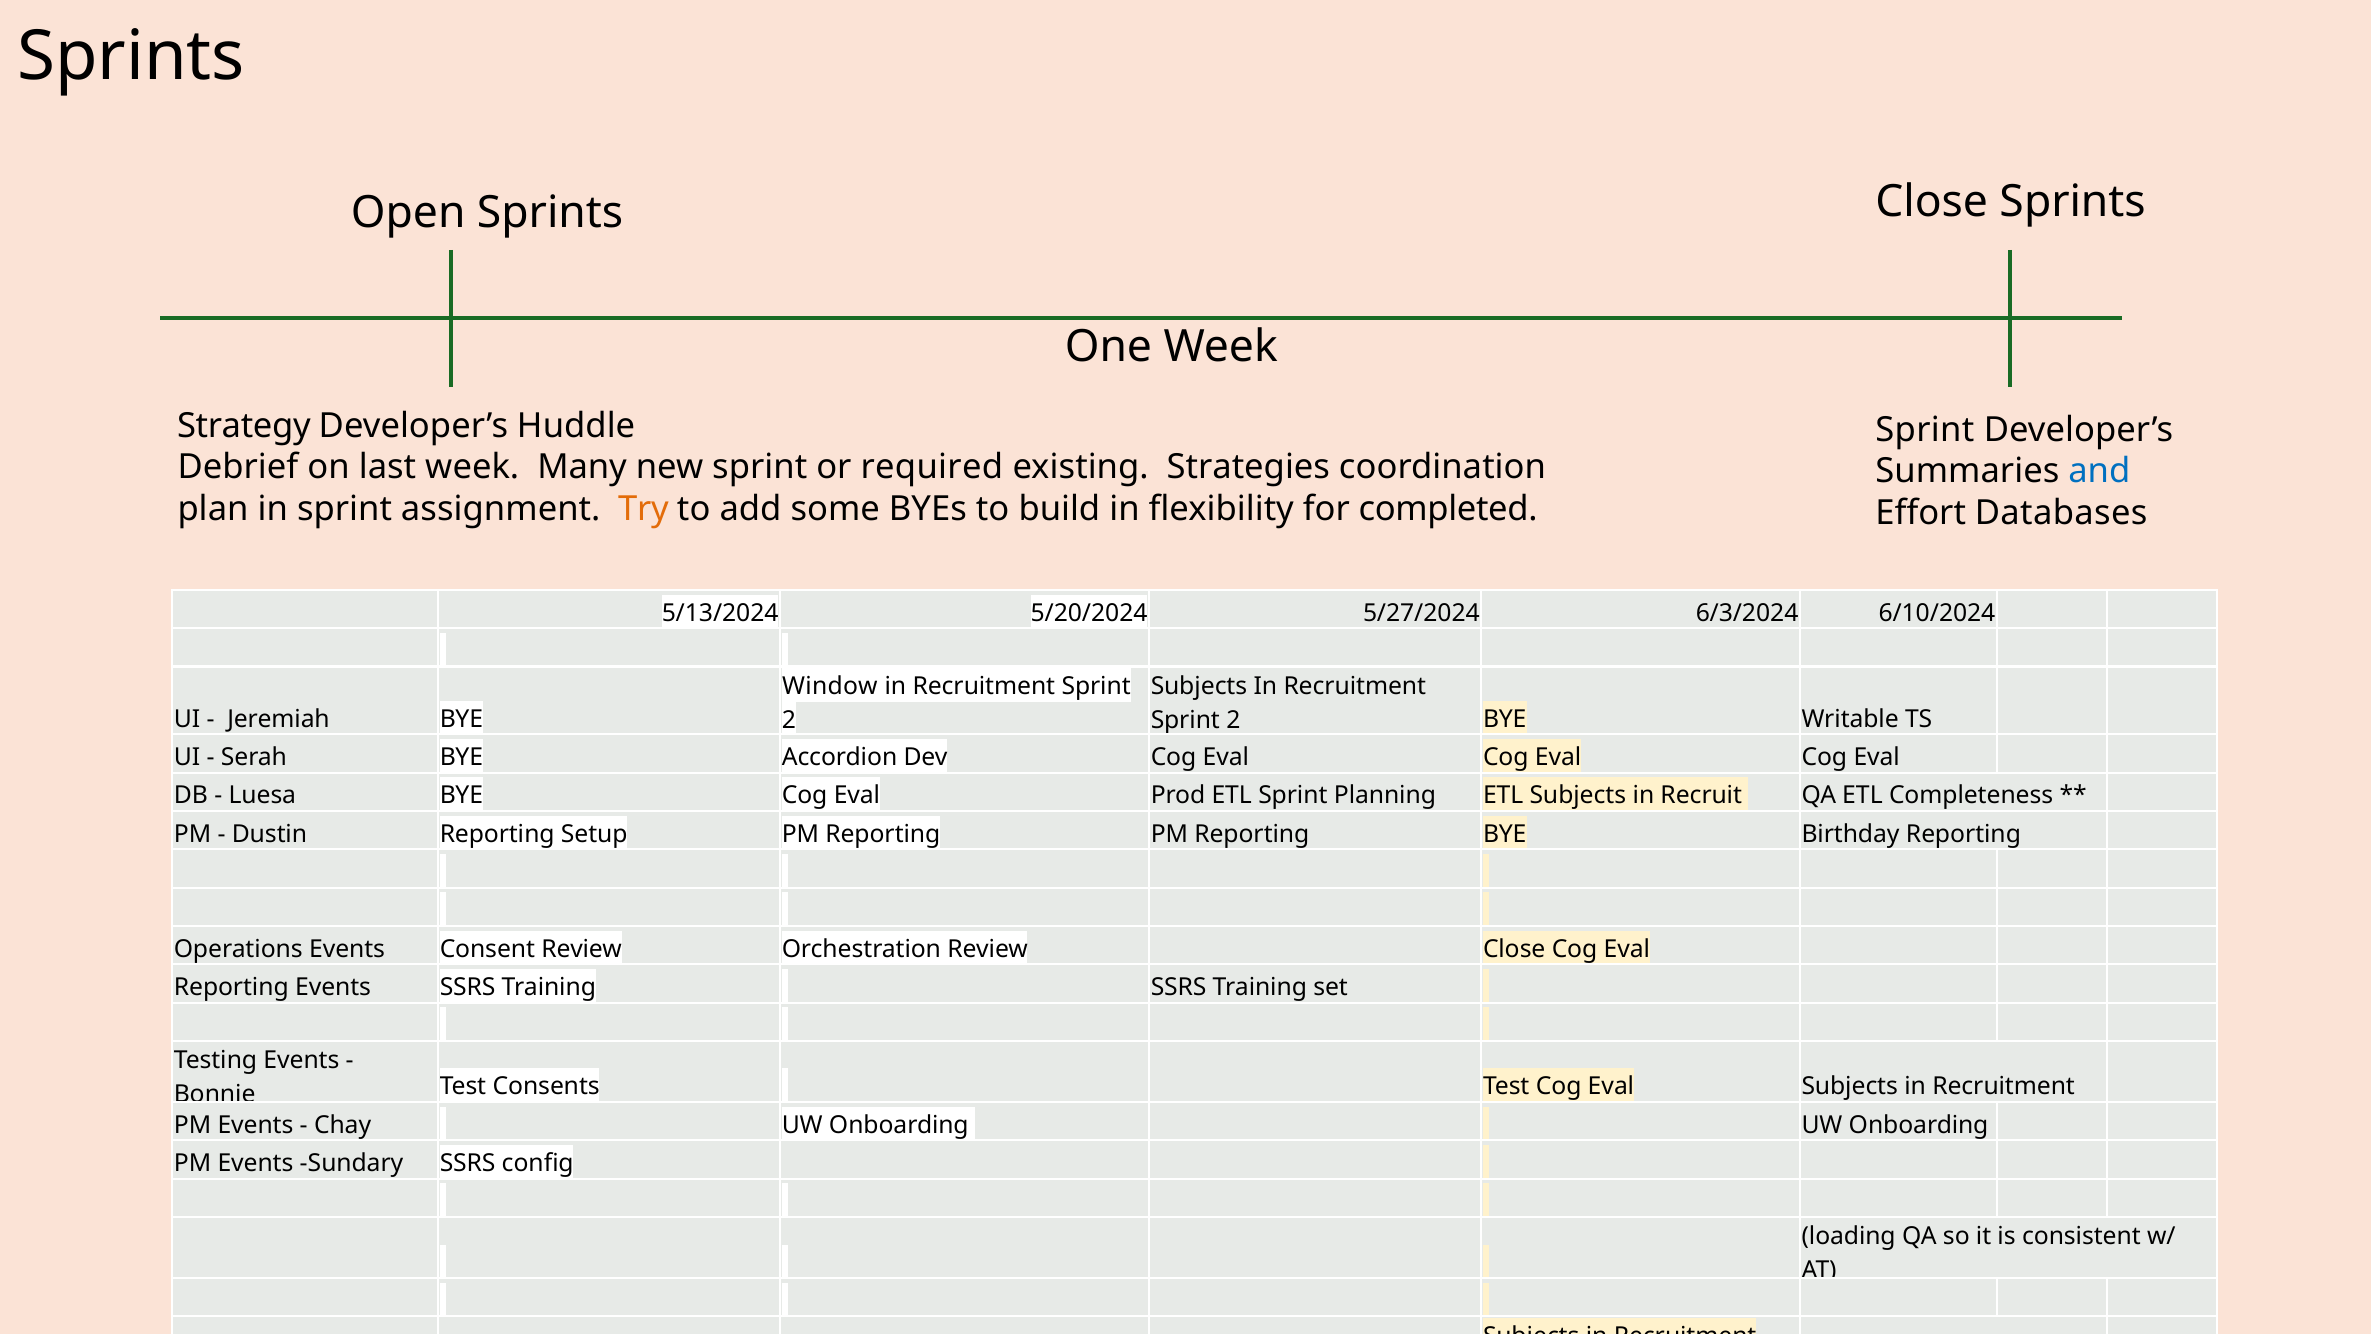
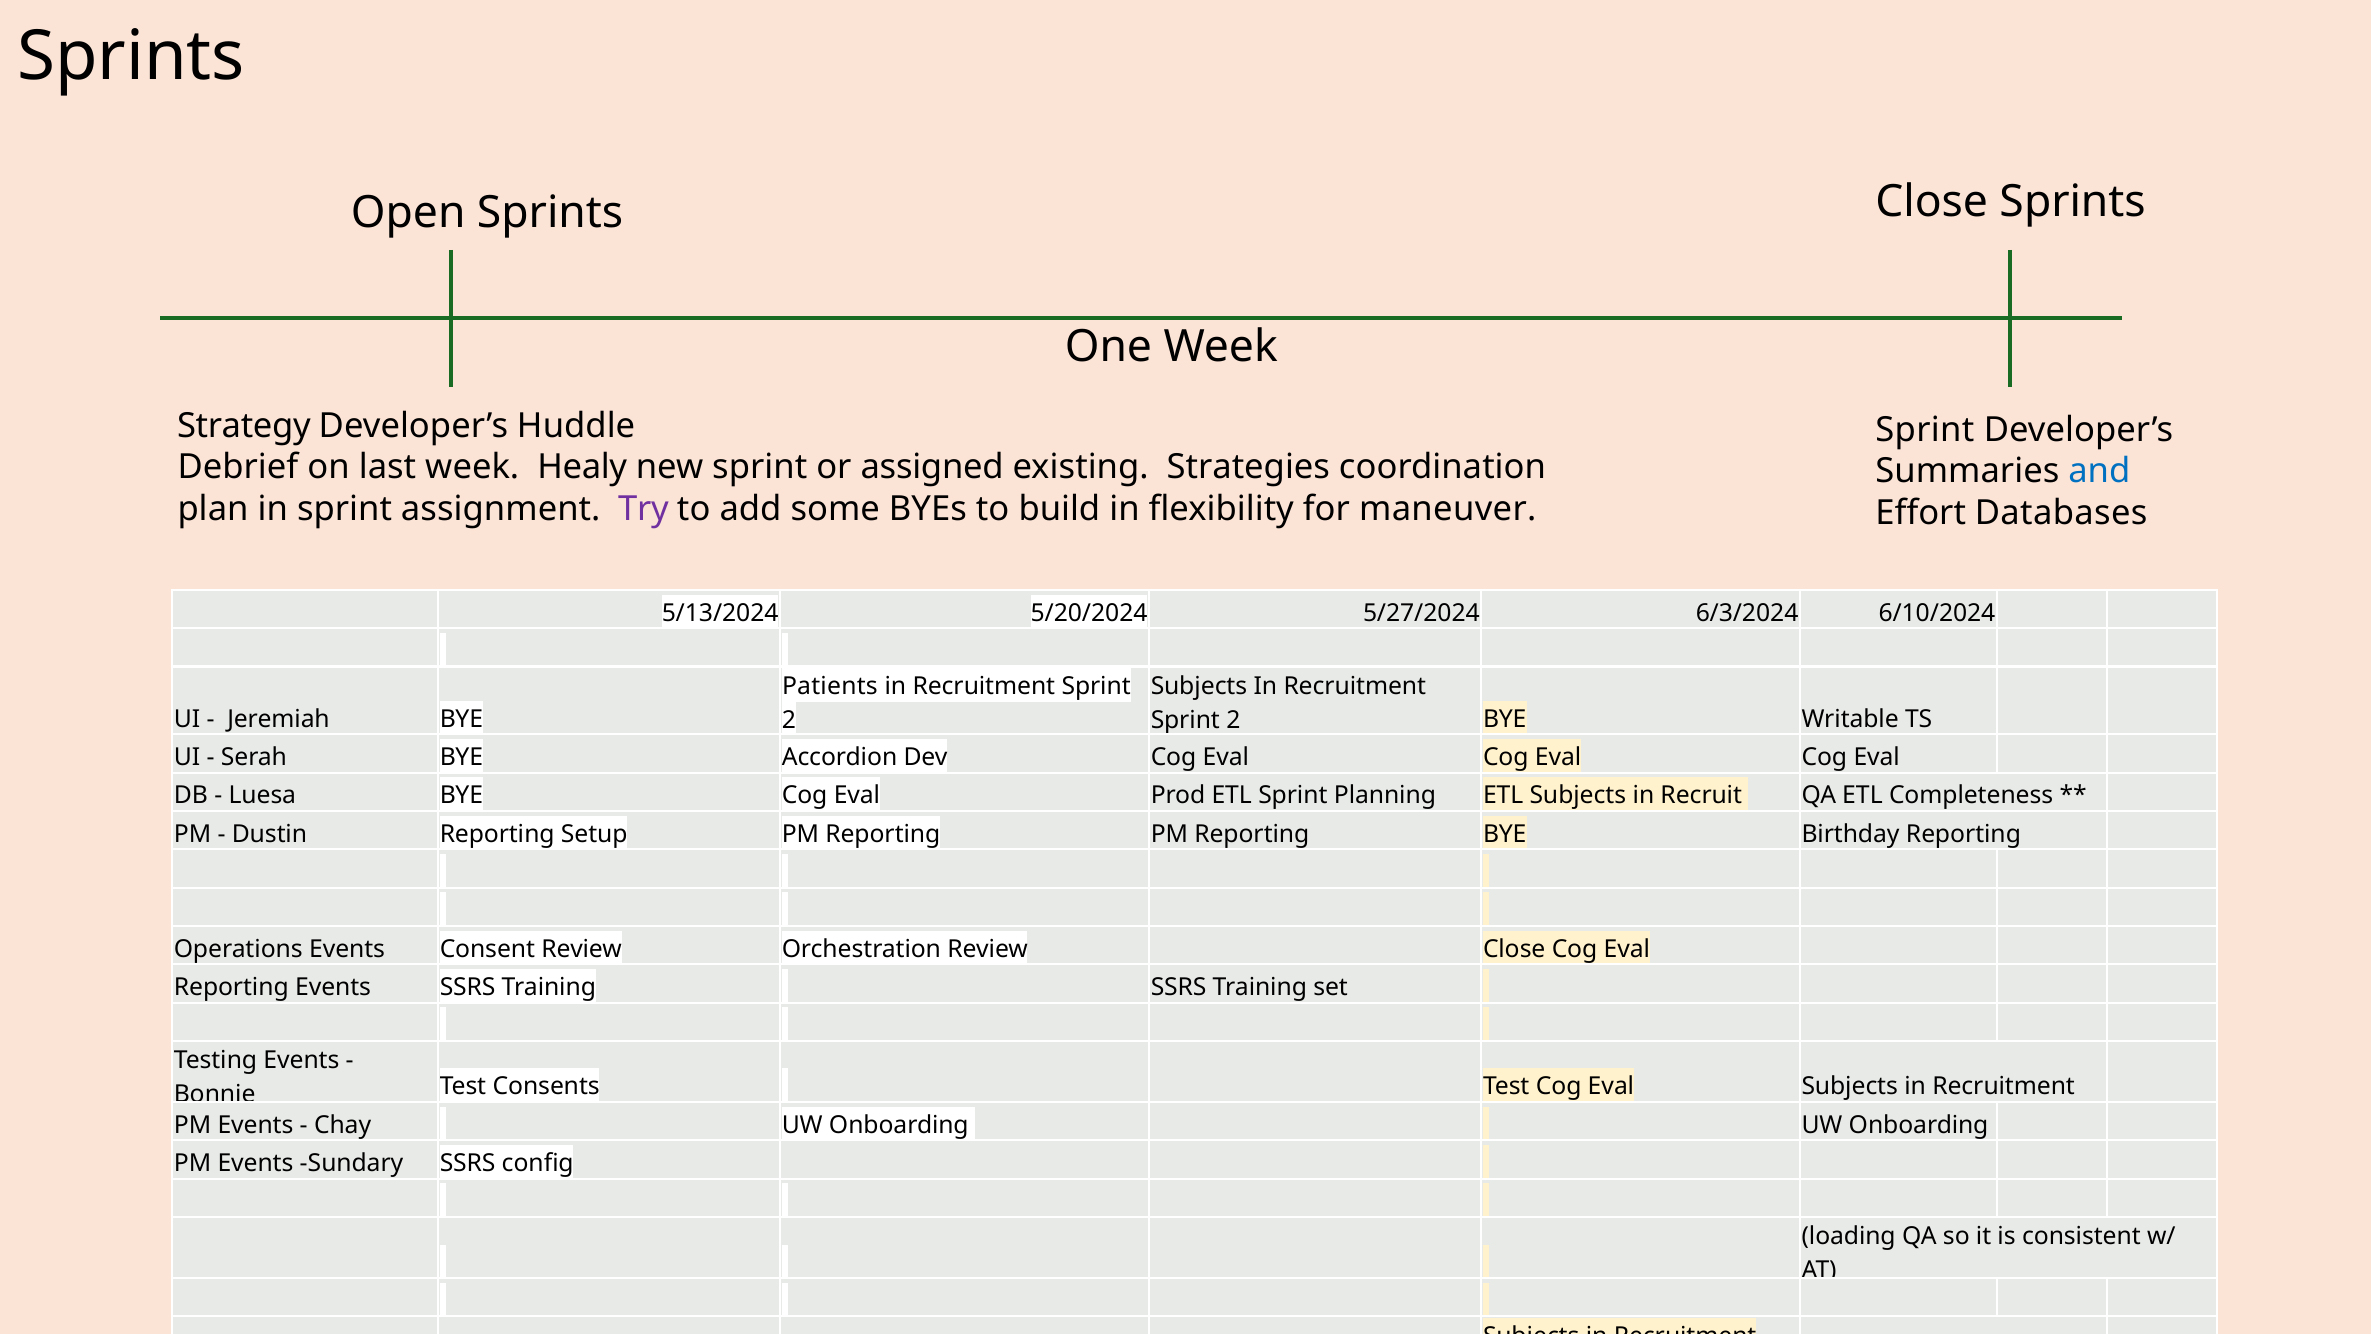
Many: Many -> Healy
required: required -> assigned
Try colour: orange -> purple
completed: completed -> maneuver
Window: Window -> Patients
